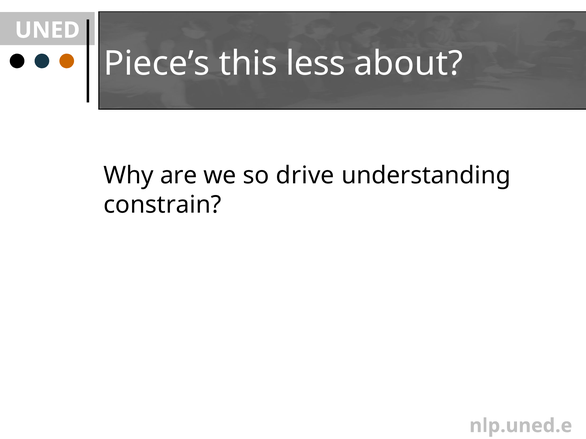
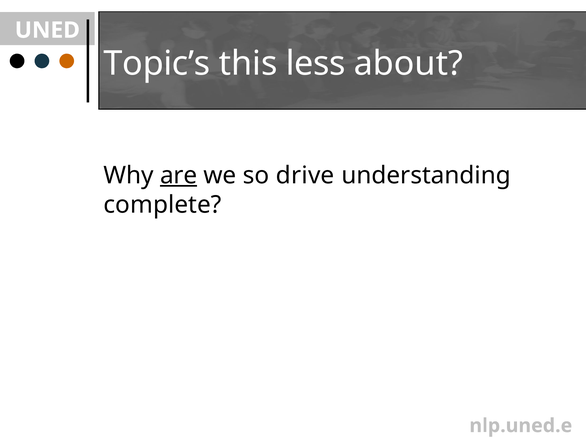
Piece’s: Piece’s -> Topic’s
are underline: none -> present
constrain: constrain -> complete
